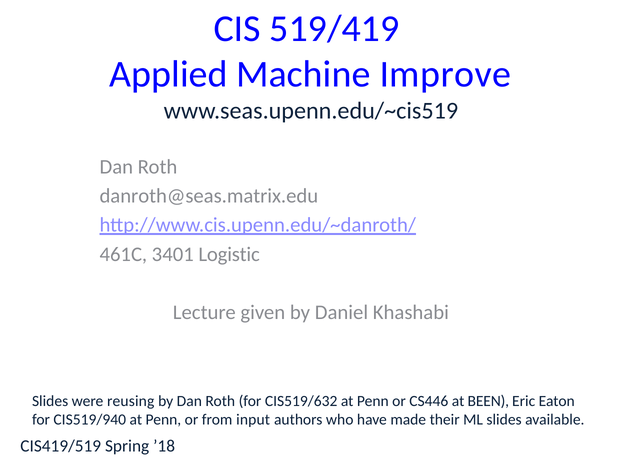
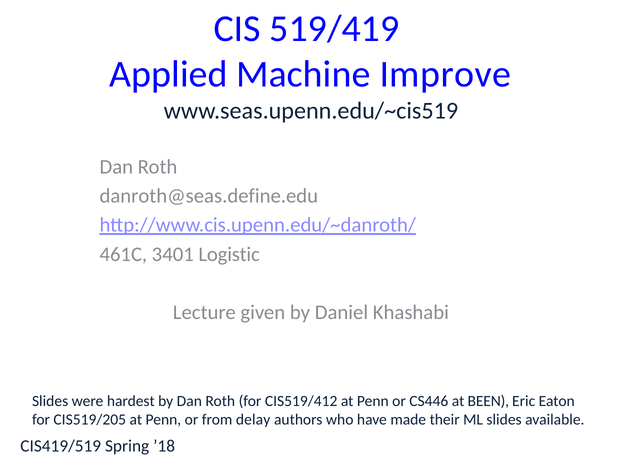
danroth@seas.matrix.edu: danroth@seas.matrix.edu -> danroth@seas.define.edu
reusing: reusing -> hardest
CIS519/632: CIS519/632 -> CIS519/412
CIS519/940: CIS519/940 -> CIS519/205
input: input -> delay
